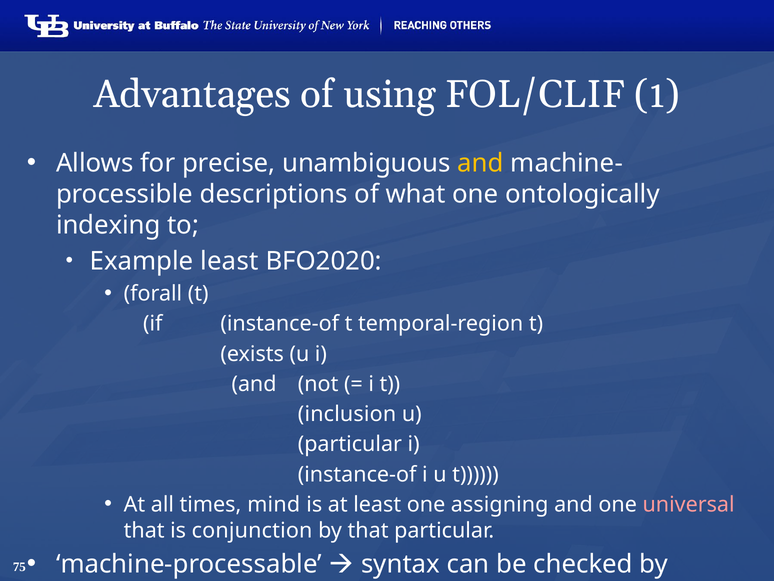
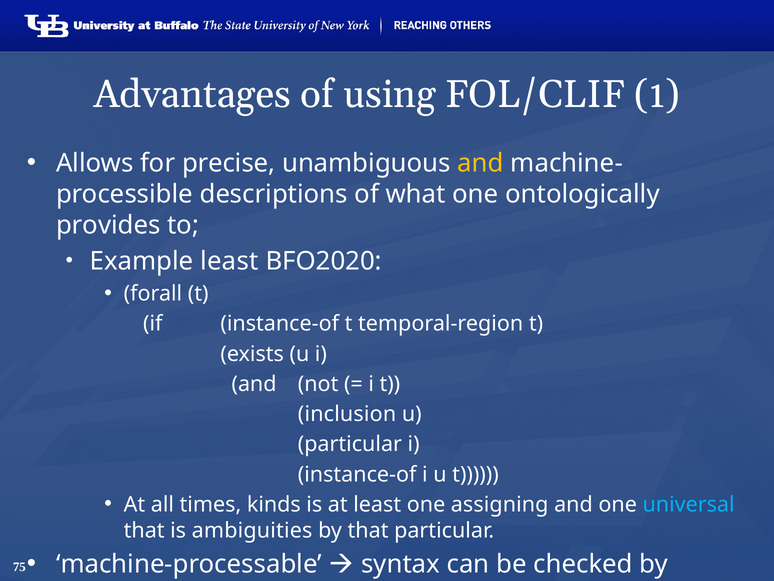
indexing: indexing -> provides
mind: mind -> kinds
universal colour: pink -> light blue
conjunction: conjunction -> ambiguities
